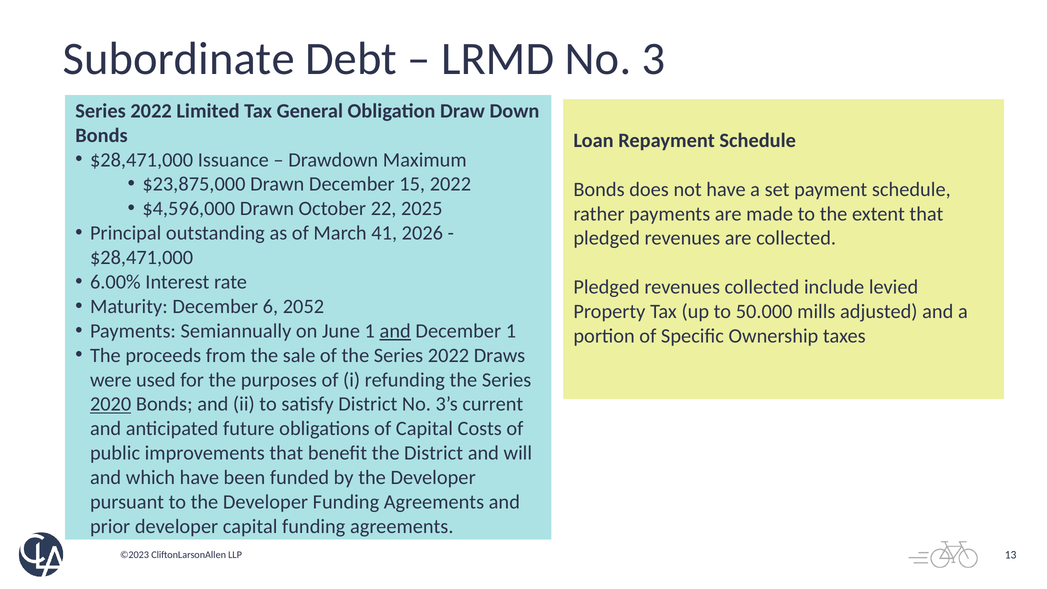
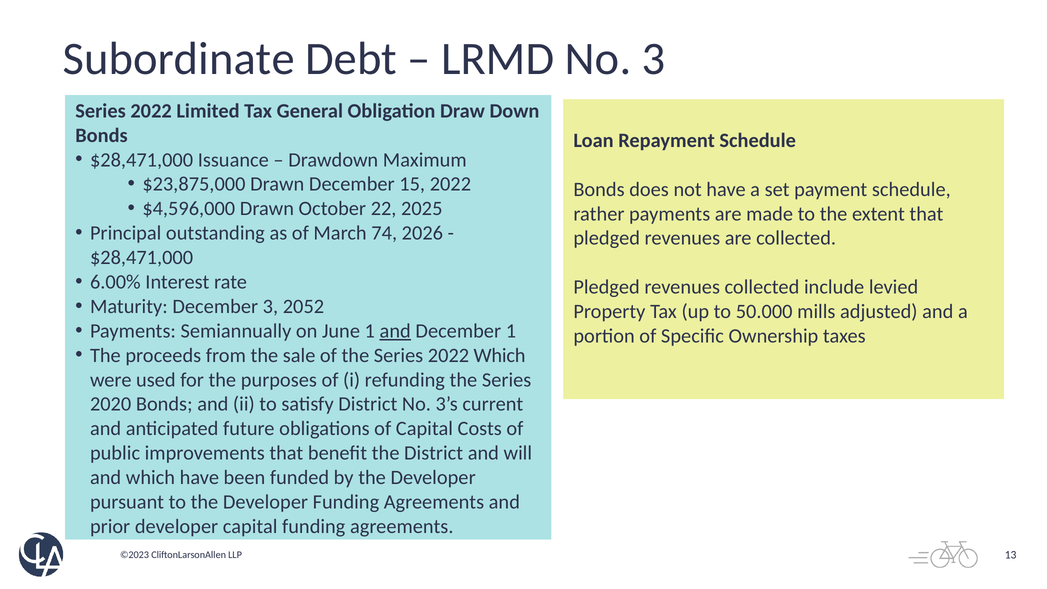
41: 41 -> 74
December 6: 6 -> 3
2022 Draws: Draws -> Which
2020 underline: present -> none
